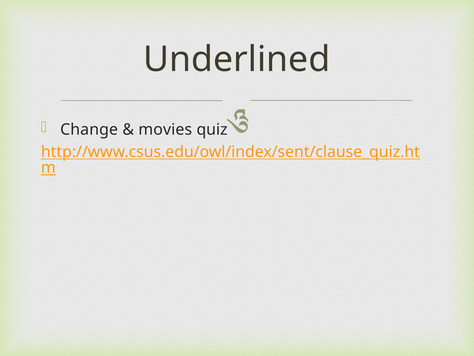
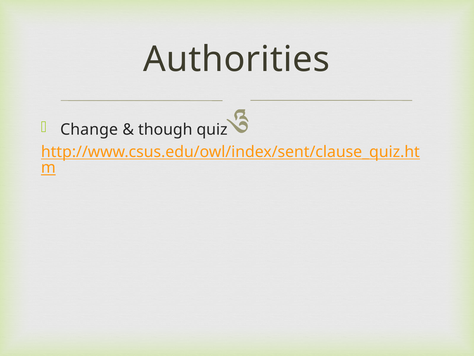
Underlined: Underlined -> Authorities
movies: movies -> though
